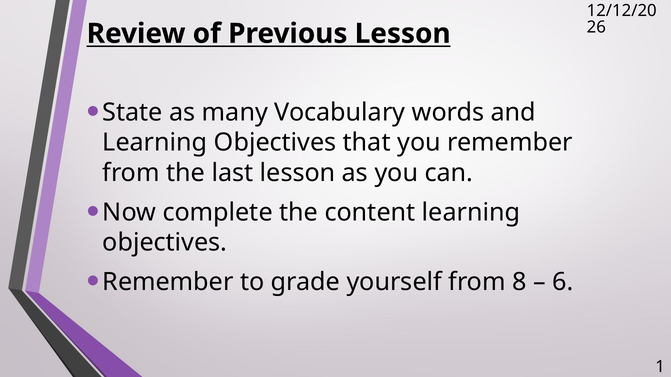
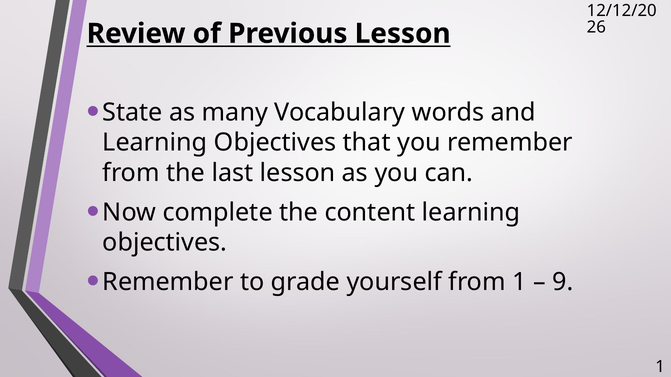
from 8: 8 -> 1
6: 6 -> 9
